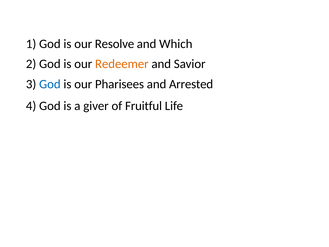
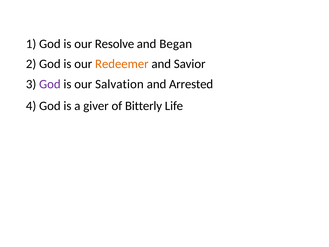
Which: Which -> Began
God at (50, 84) colour: blue -> purple
Pharisees: Pharisees -> Salvation
Fruitful: Fruitful -> Bitterly
